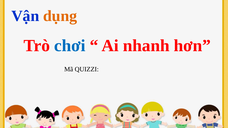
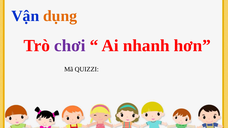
chơi colour: blue -> purple
